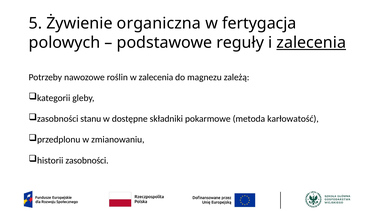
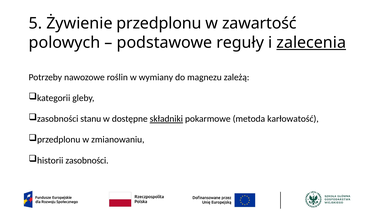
Żywienie organiczna: organiczna -> przedplonu
fertygacja: fertygacja -> zawartość
w zalecenia: zalecenia -> wymiany
składniki underline: none -> present
